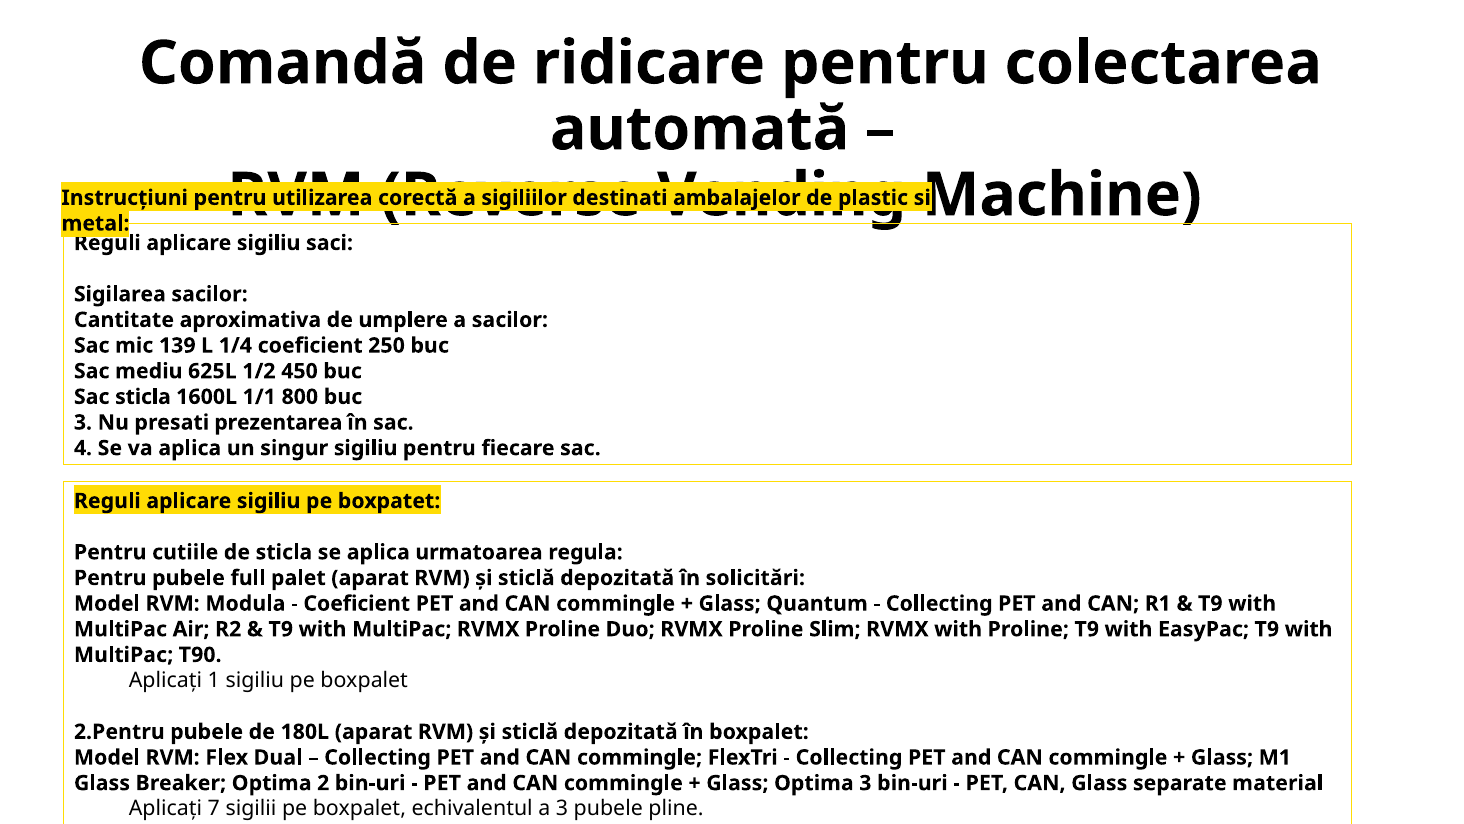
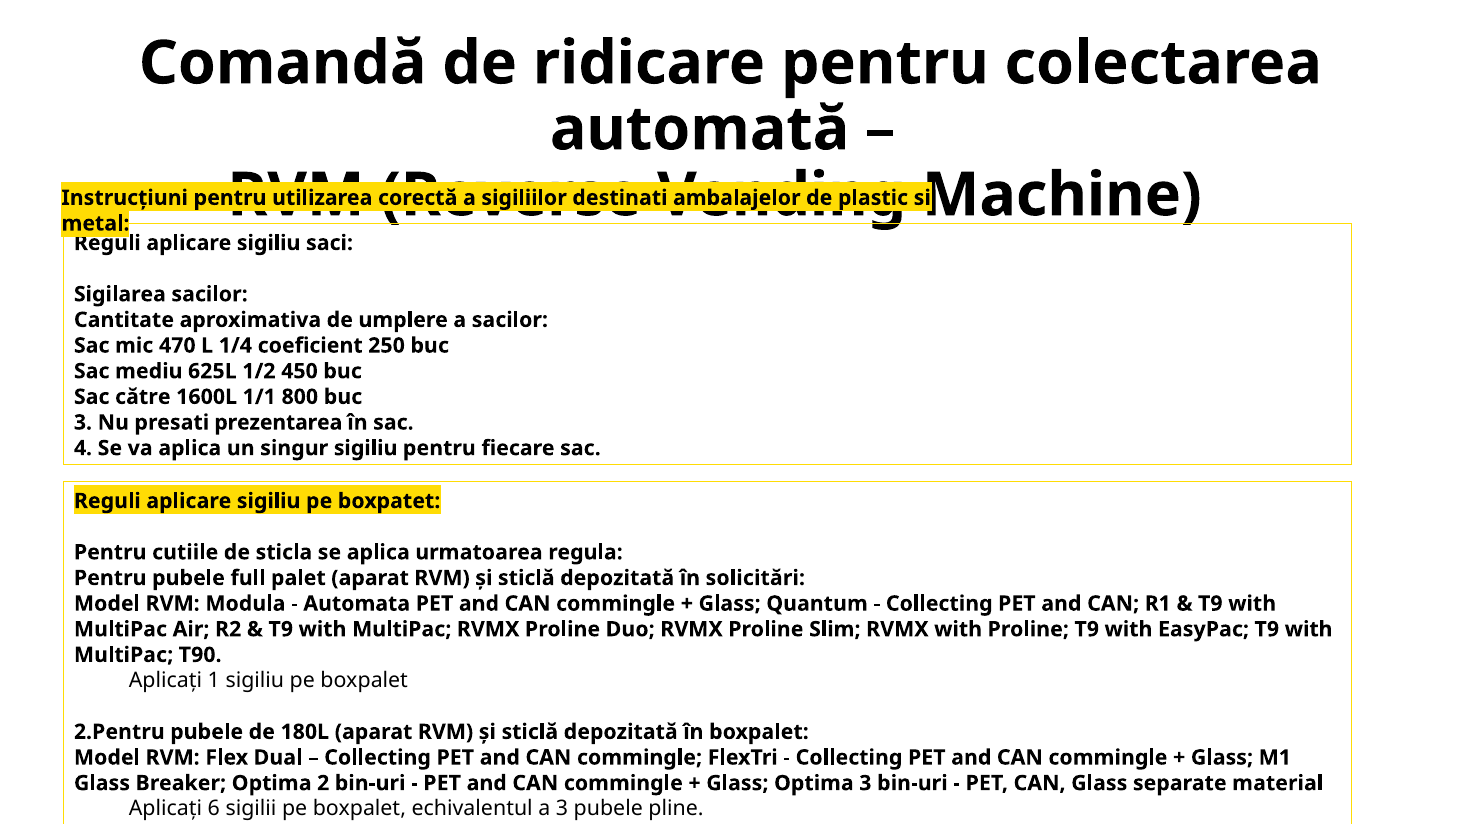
139: 139 -> 470
Sac sticla: sticla -> către
Coeficient at (357, 603): Coeficient -> Automata
7: 7 -> 6
